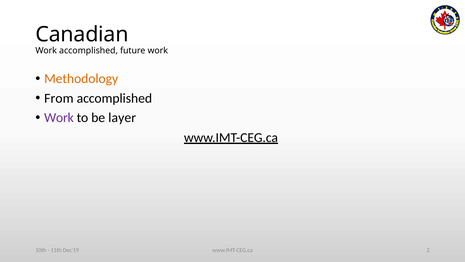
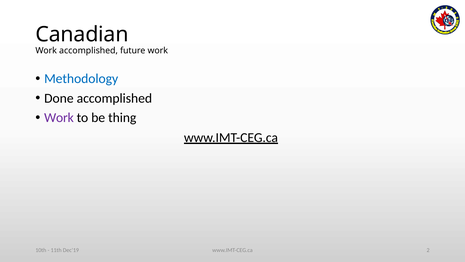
Methodology colour: orange -> blue
From: From -> Done
layer: layer -> thing
